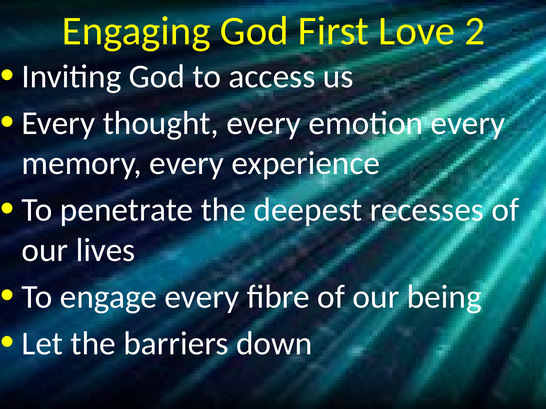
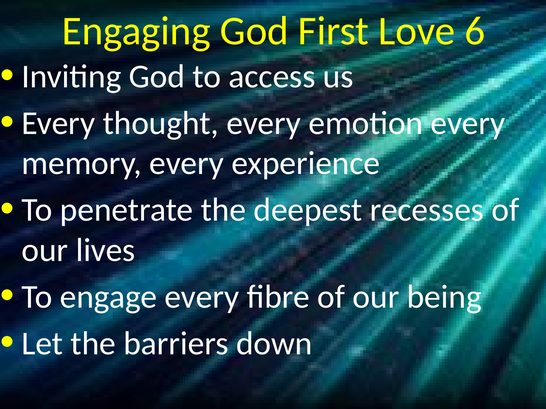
2: 2 -> 6
